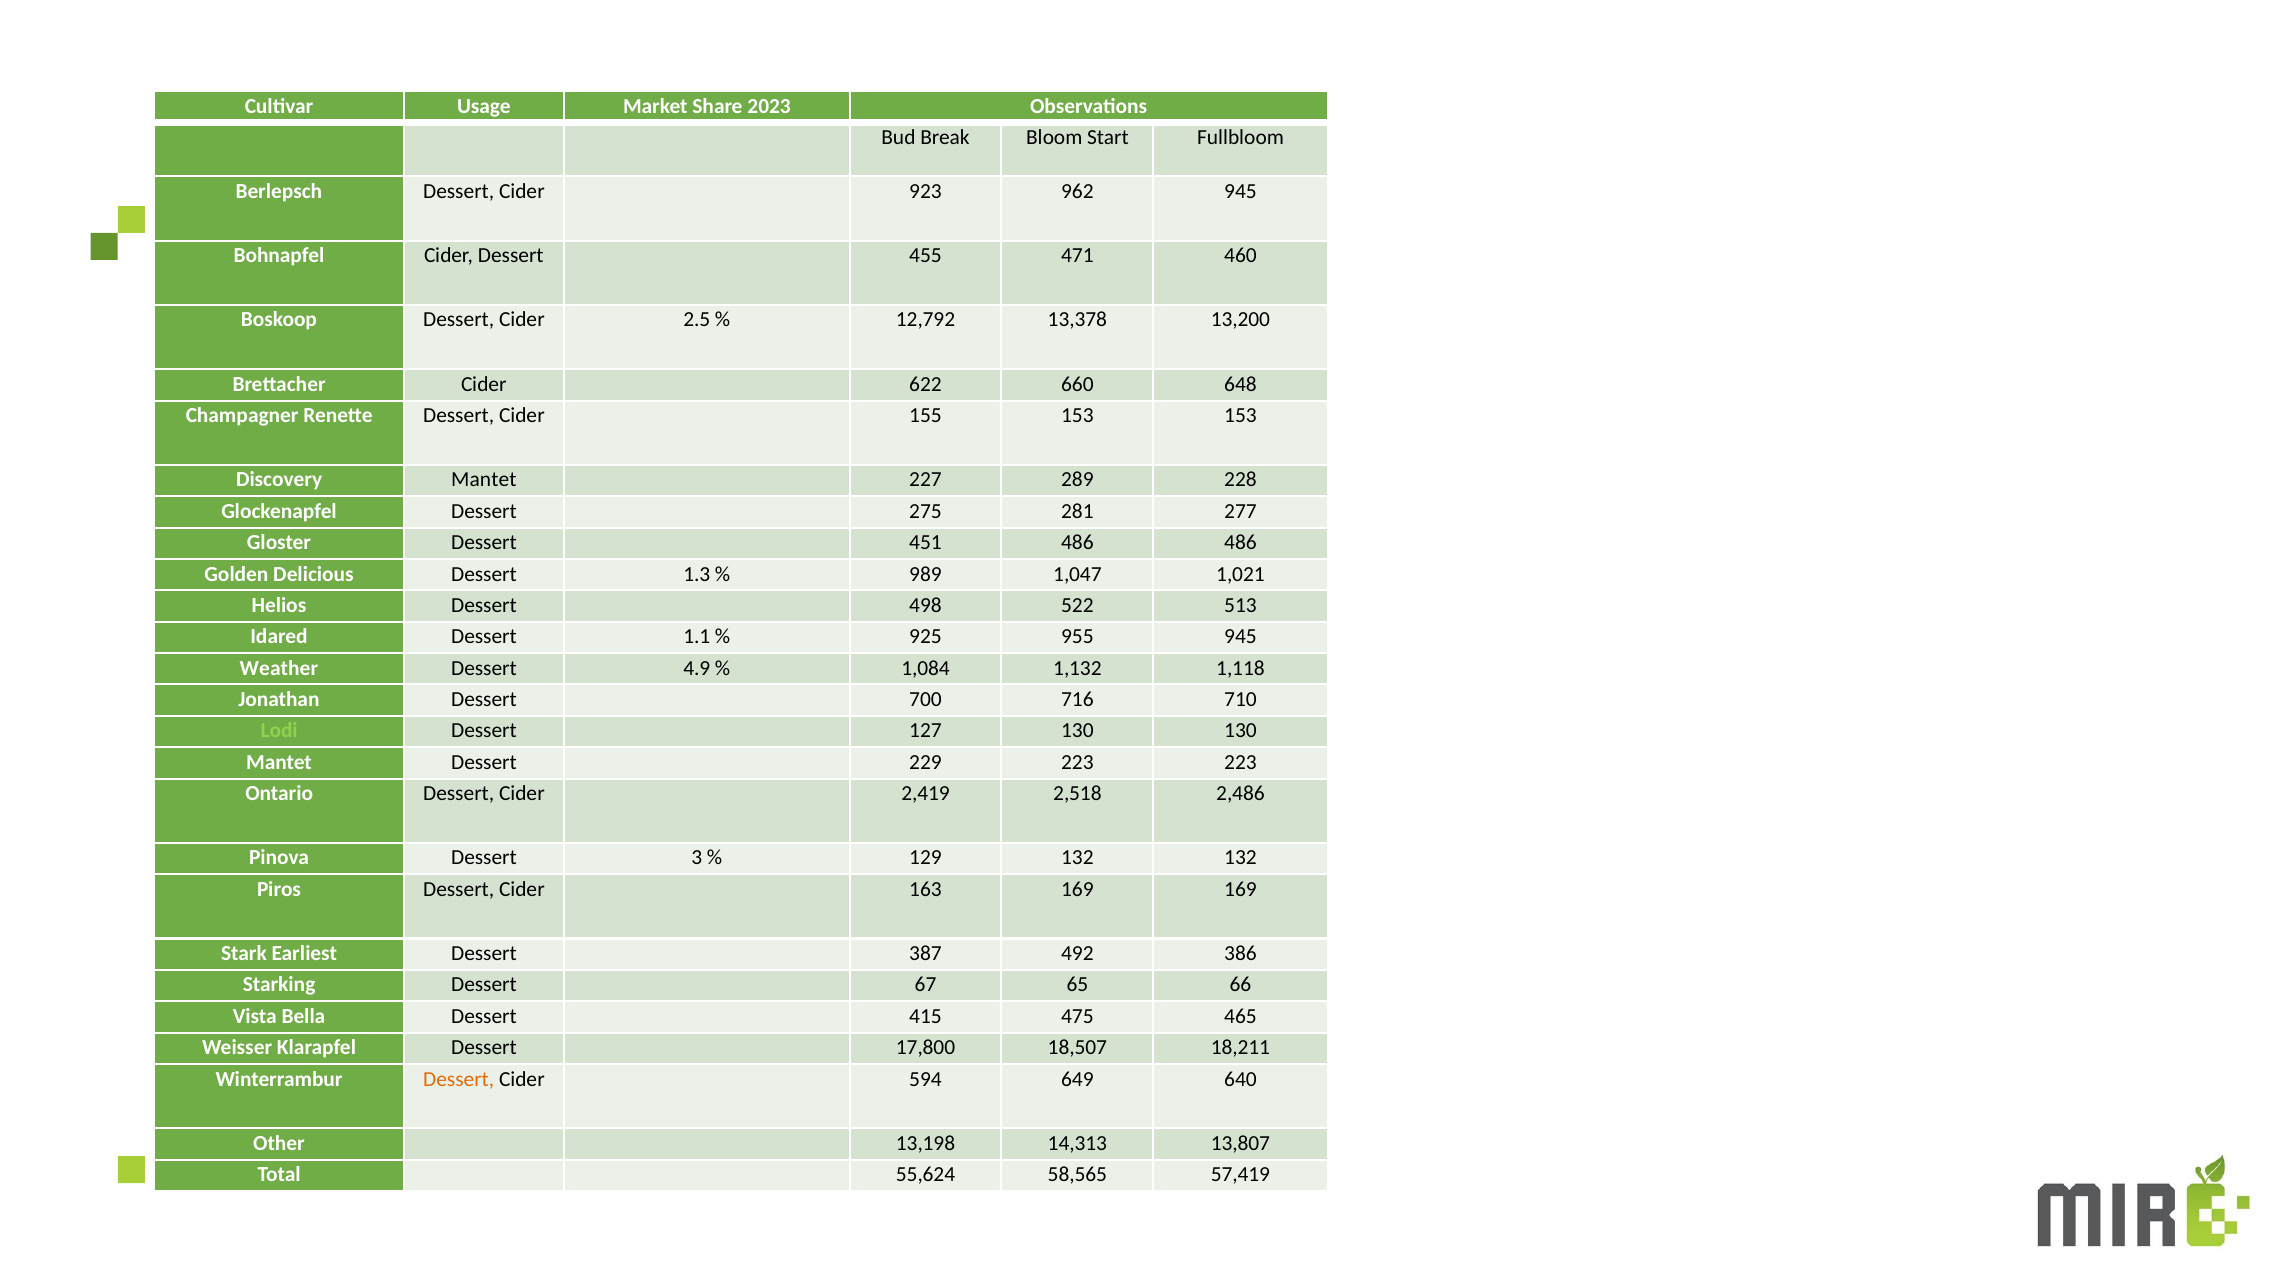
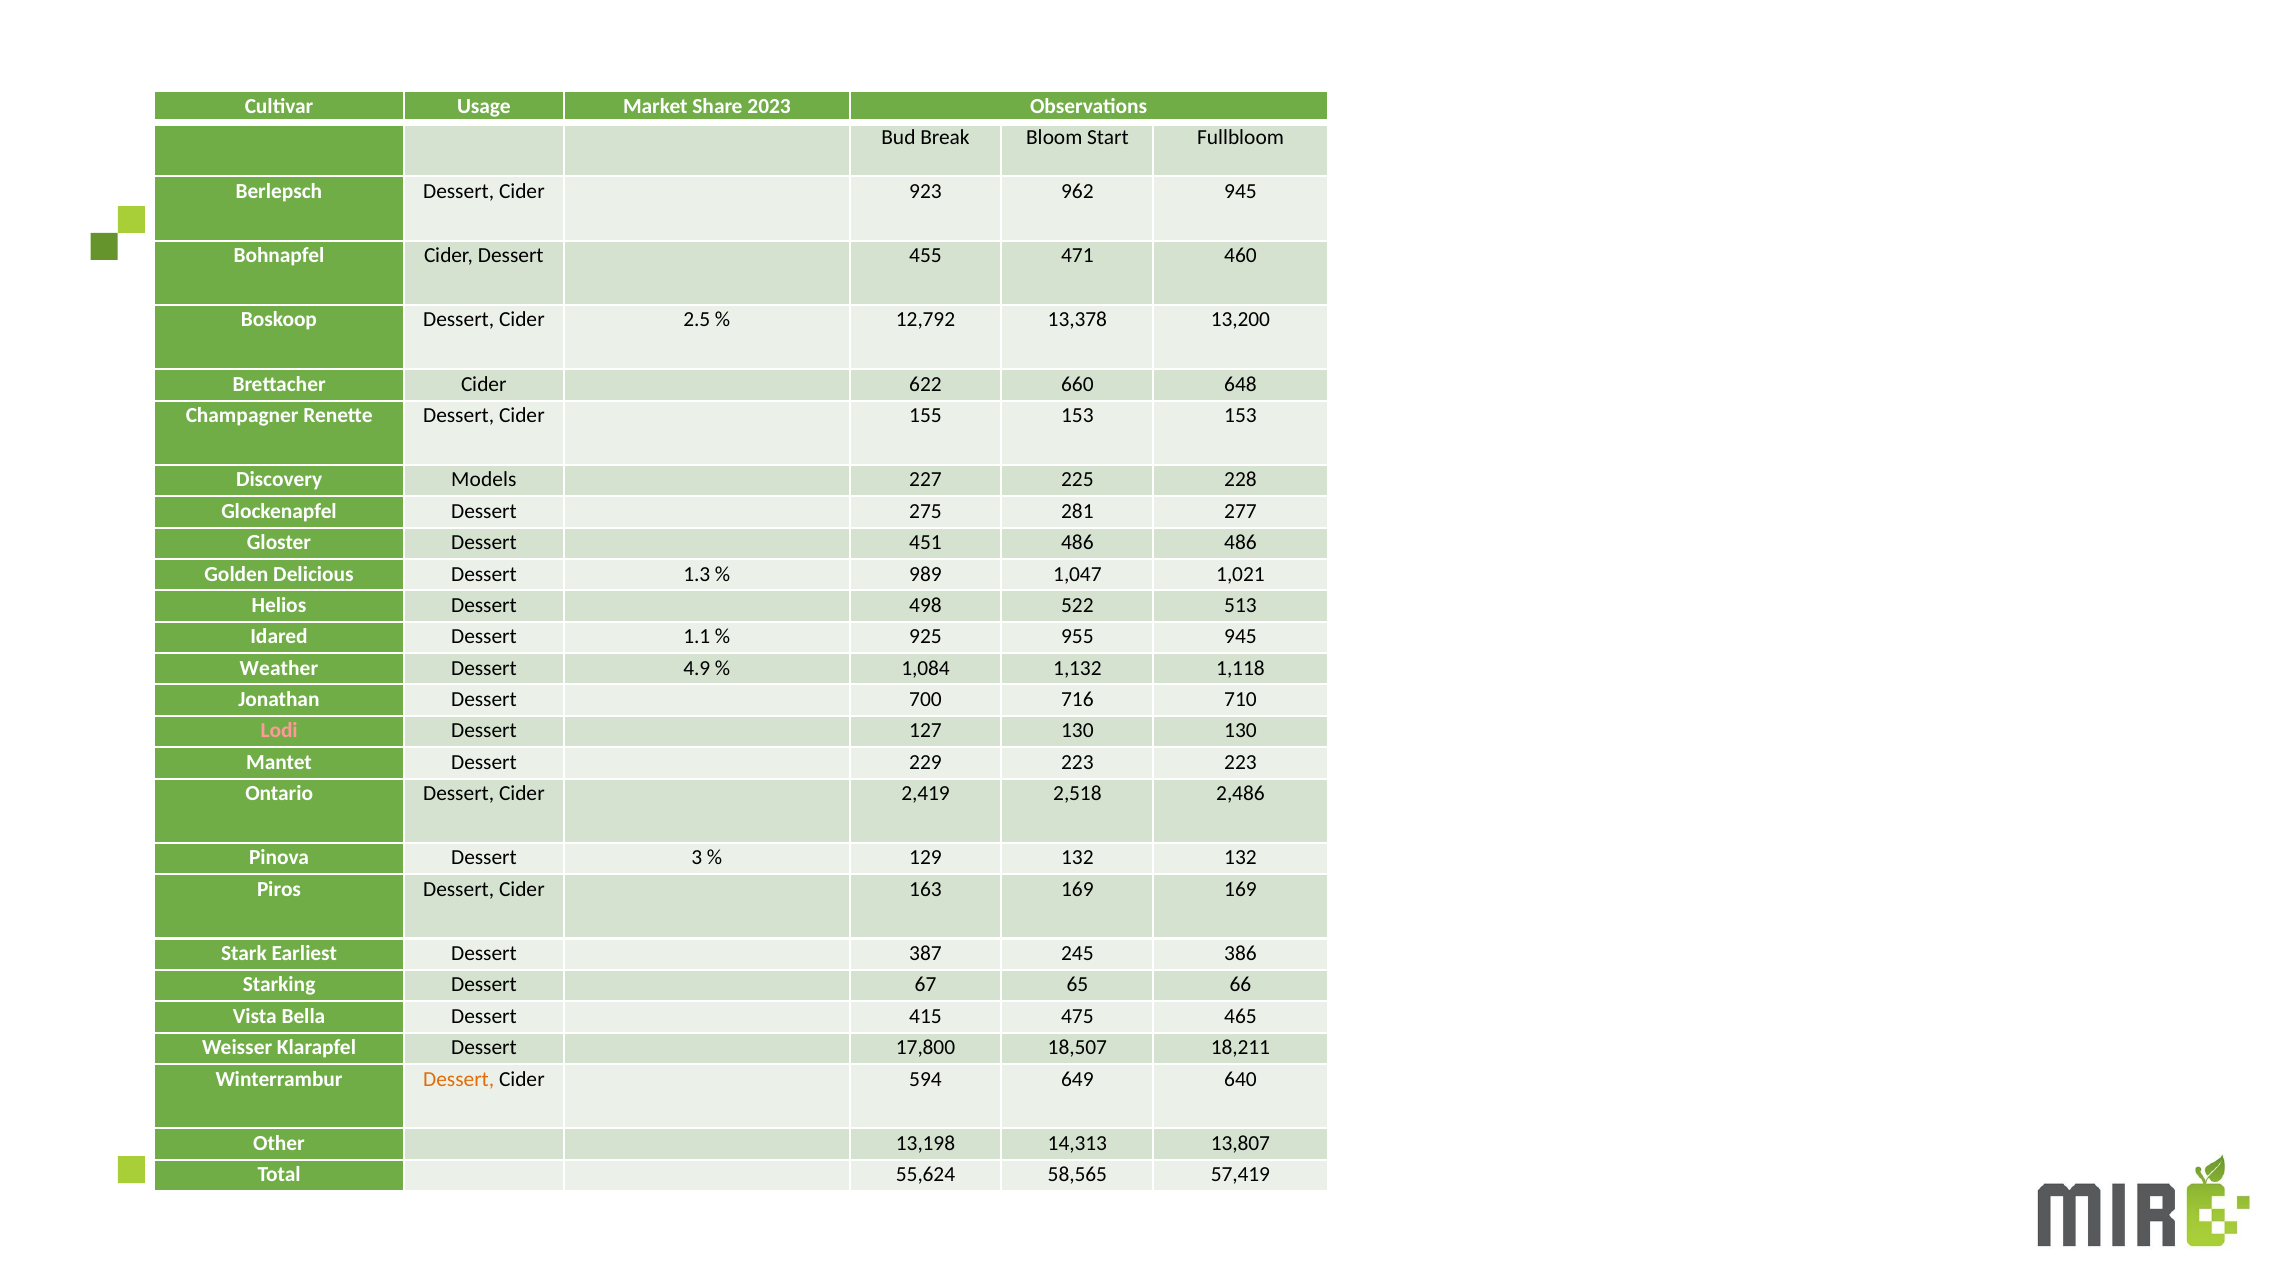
Discovery Mantet: Mantet -> Models
289: 289 -> 225
Lodi colour: light green -> pink
492: 492 -> 245
